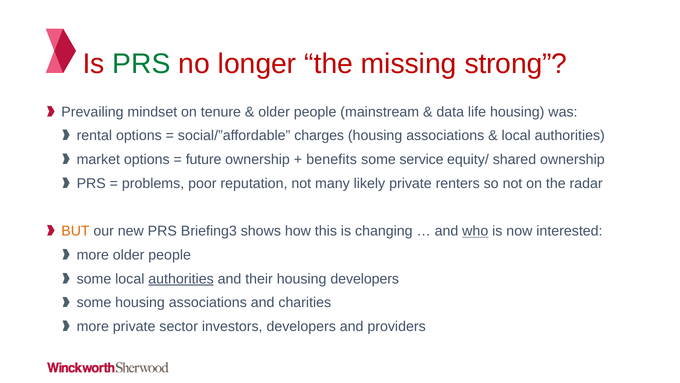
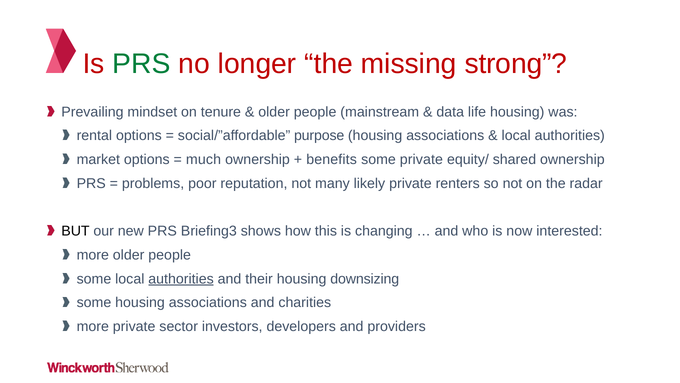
charges: charges -> purpose
future: future -> much
some service: service -> private
BUT colour: orange -> black
who underline: present -> none
housing developers: developers -> downsizing
